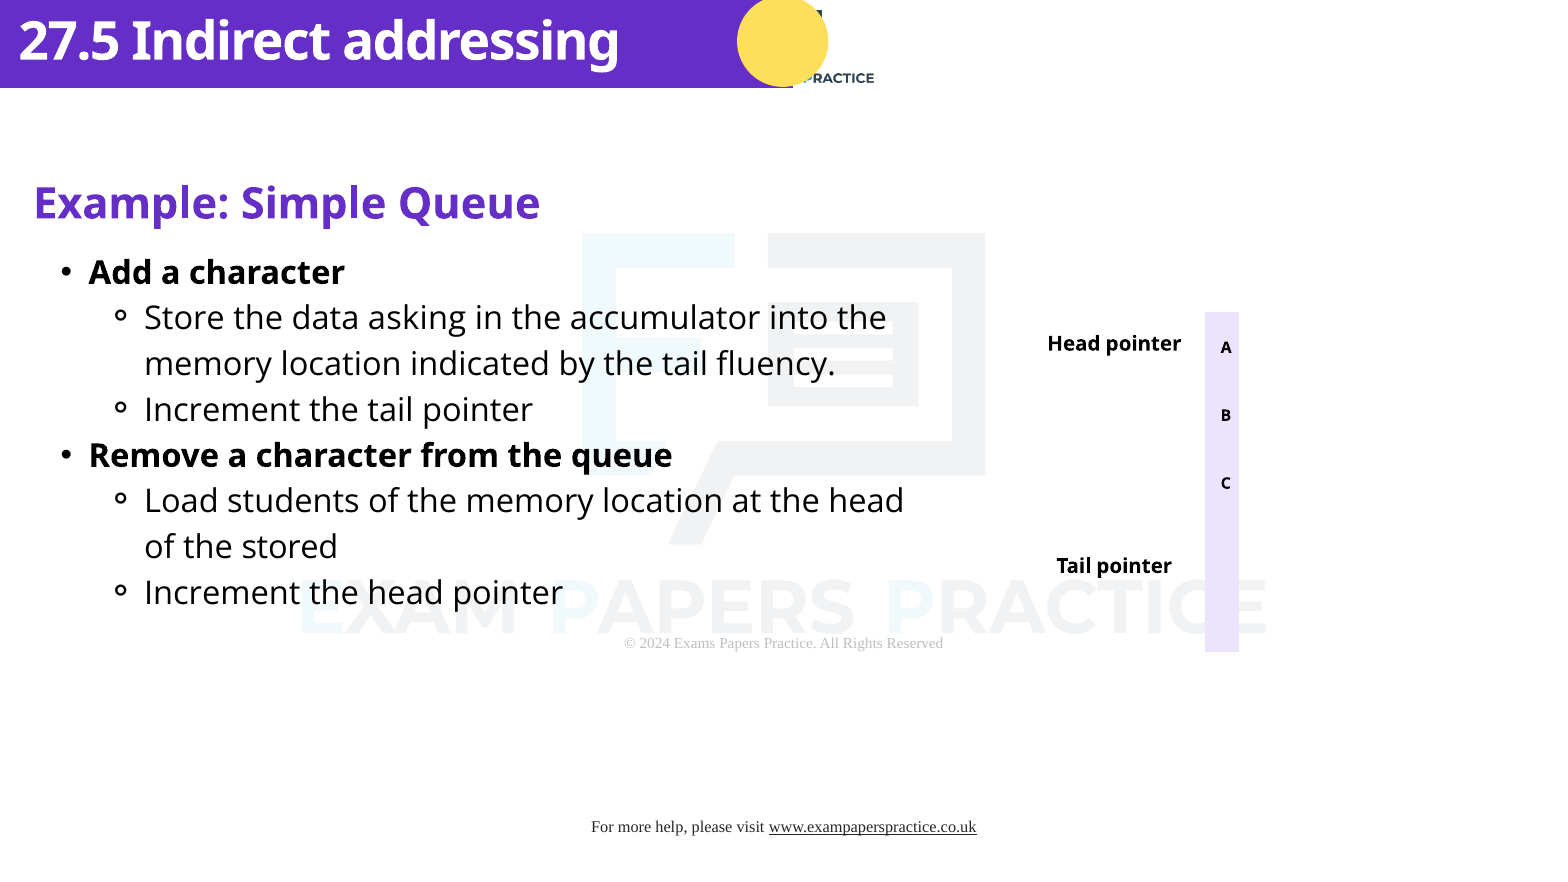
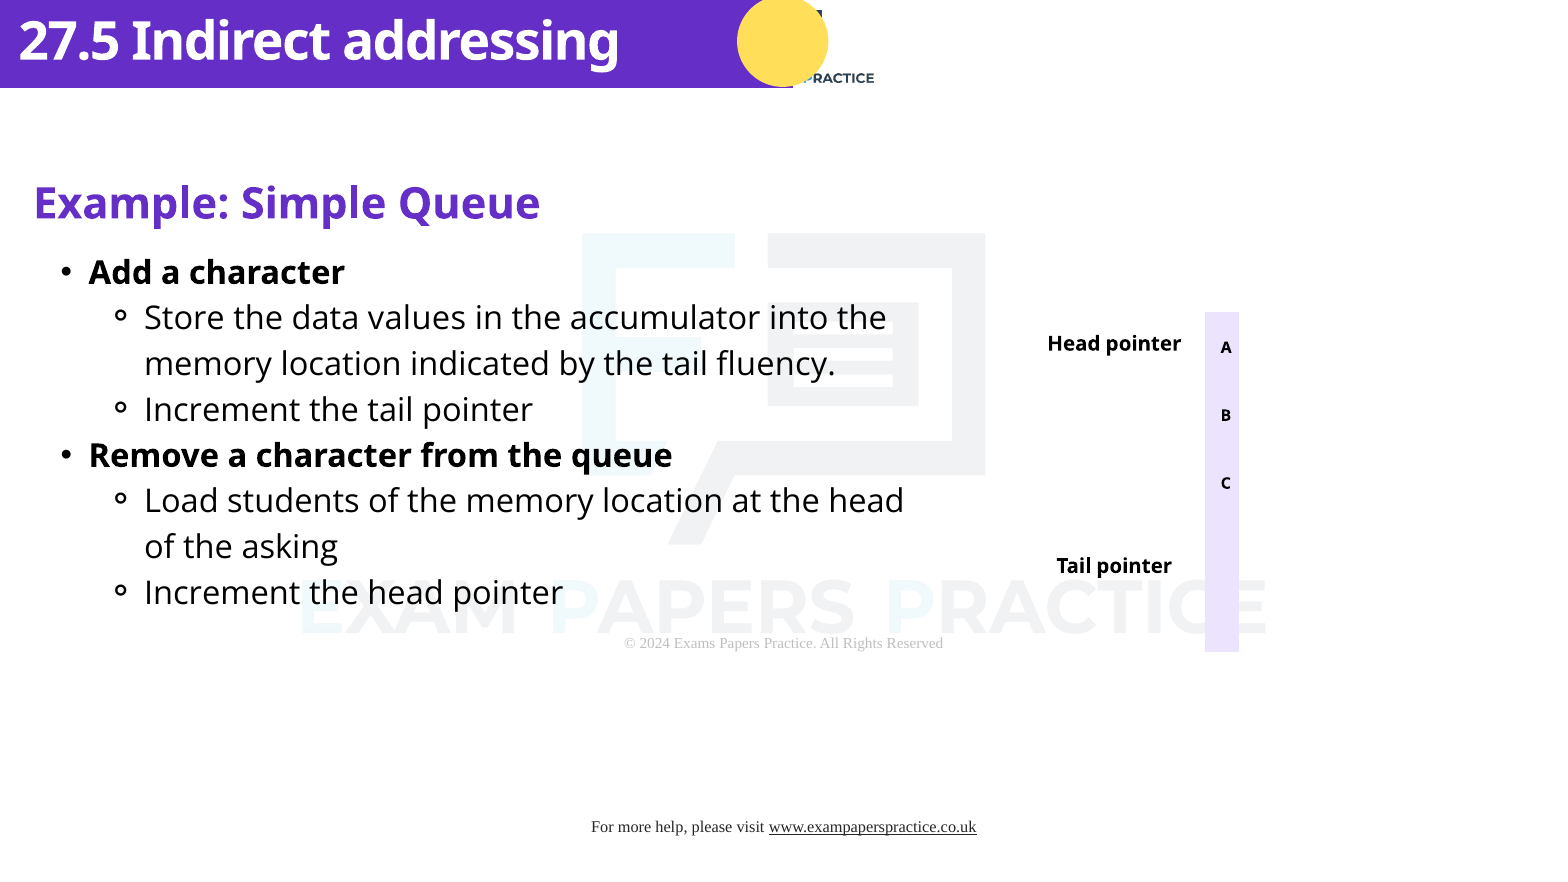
asking: asking -> values
stored: stored -> asking
